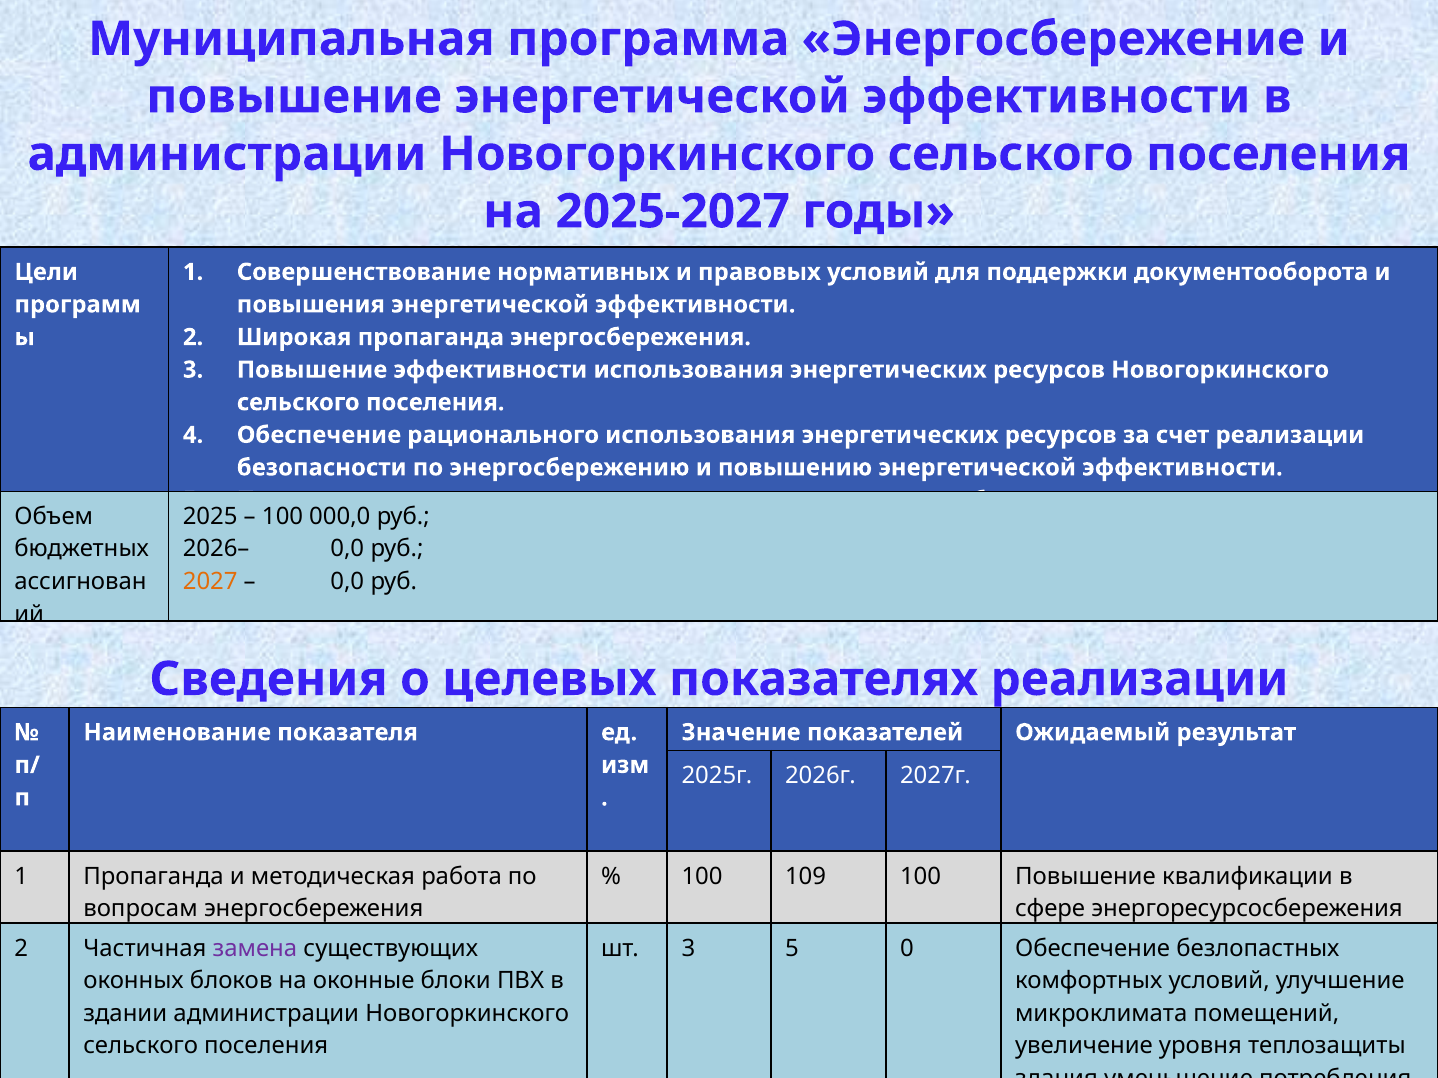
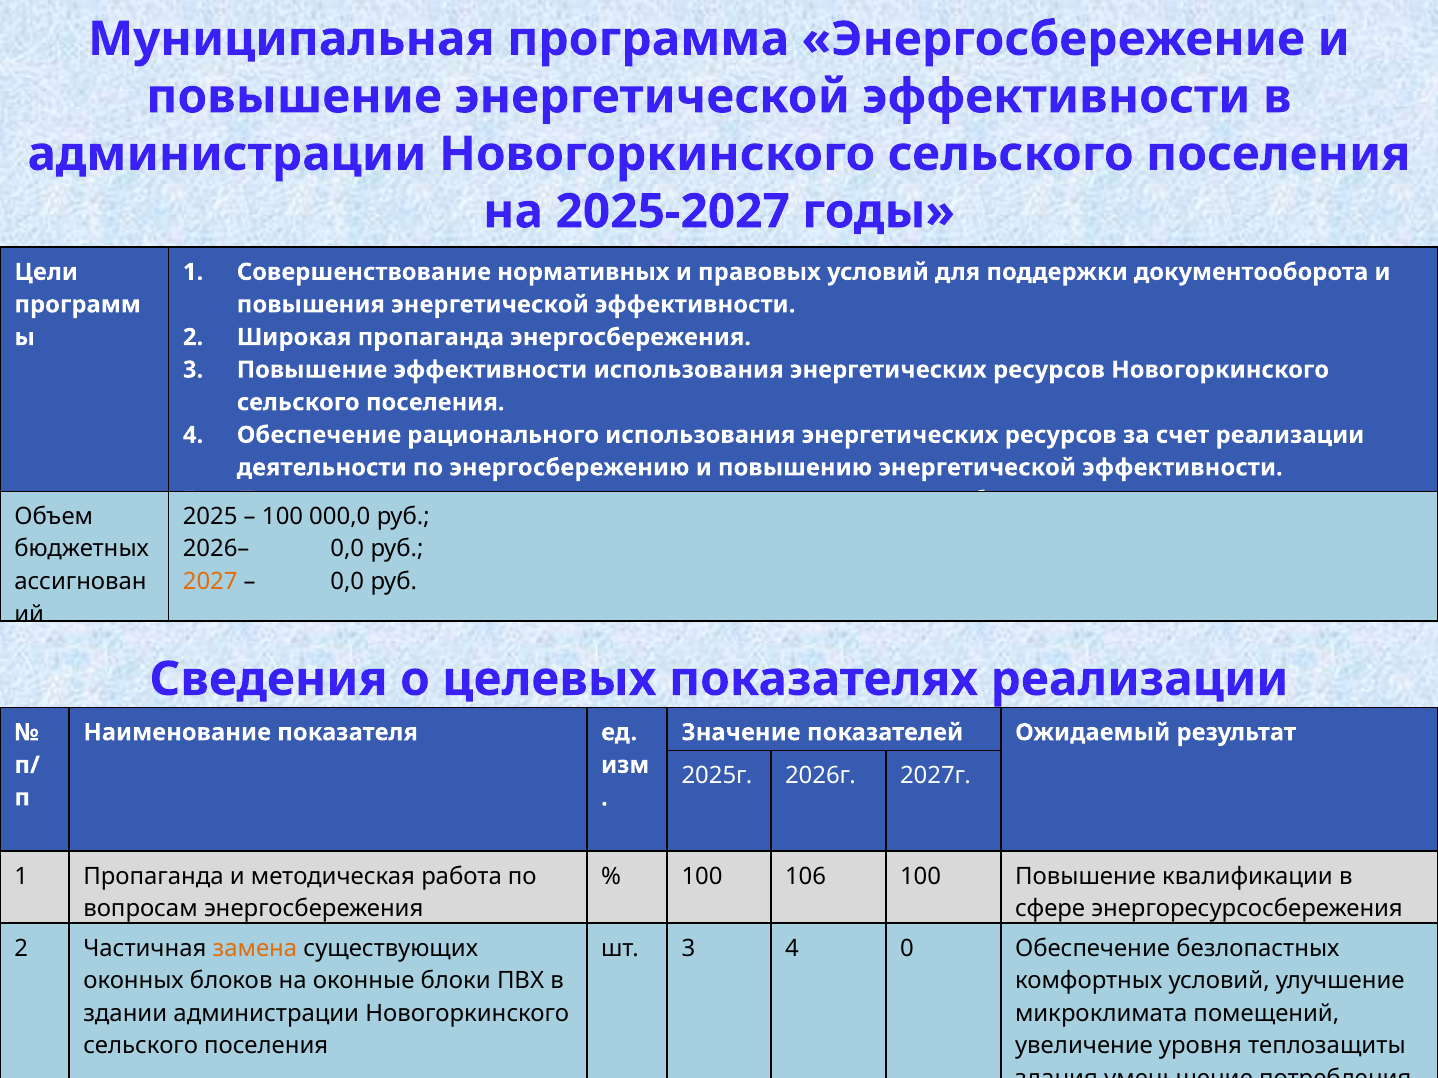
безопасности: безопасности -> деятельности
109: 109 -> 106
замена colour: purple -> orange
3 5: 5 -> 4
